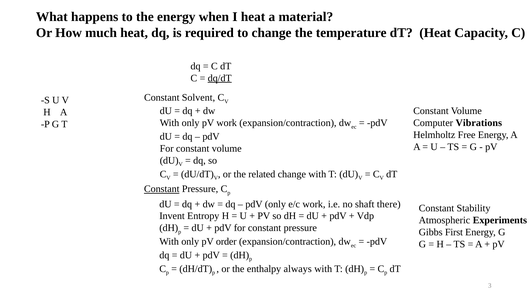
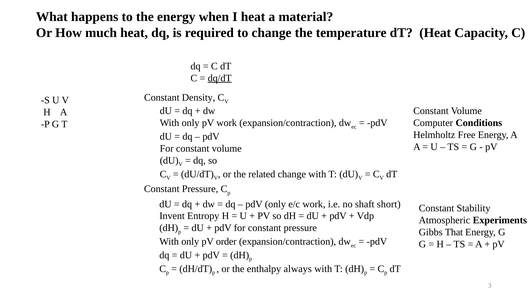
Solvent: Solvent -> Density
Vibrations: Vibrations -> Conditions
Constant at (162, 189) underline: present -> none
there: there -> short
First: First -> That
